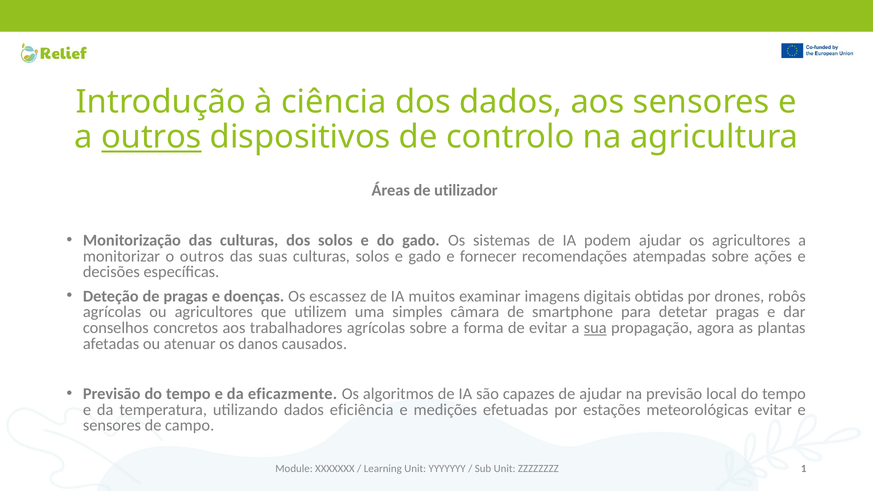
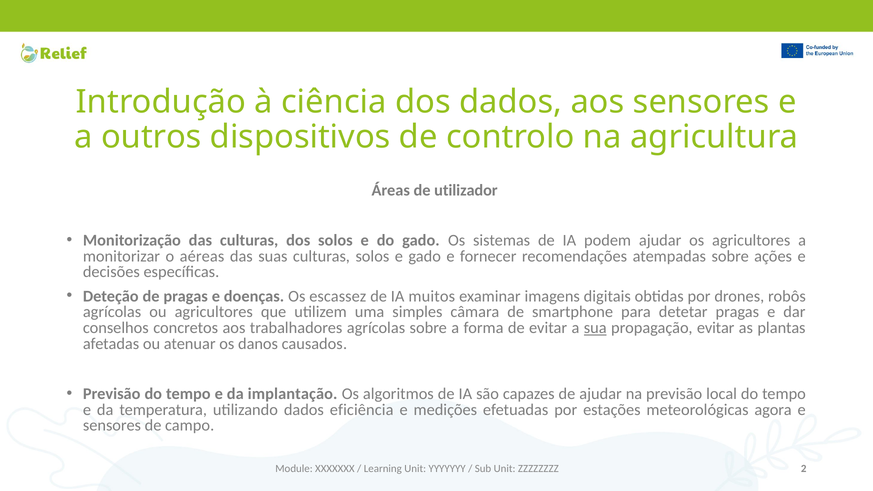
outros at (151, 137) underline: present -> none
o outros: outros -> aéreas
propagação agora: agora -> evitar
eficazmente: eficazmente -> implantação
meteorológicas evitar: evitar -> agora
1: 1 -> 2
